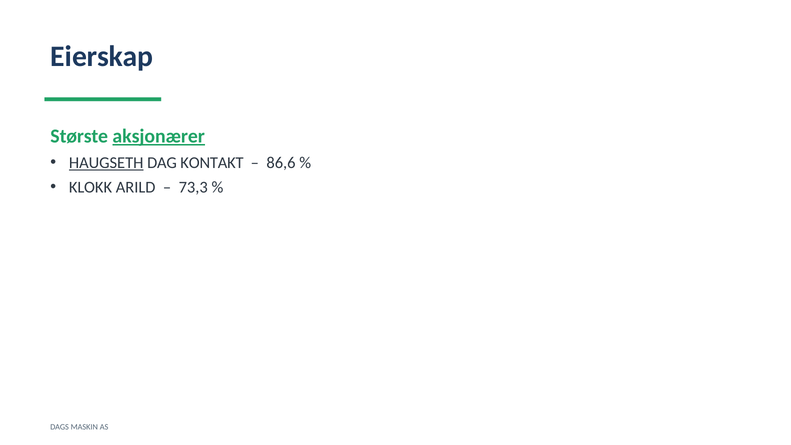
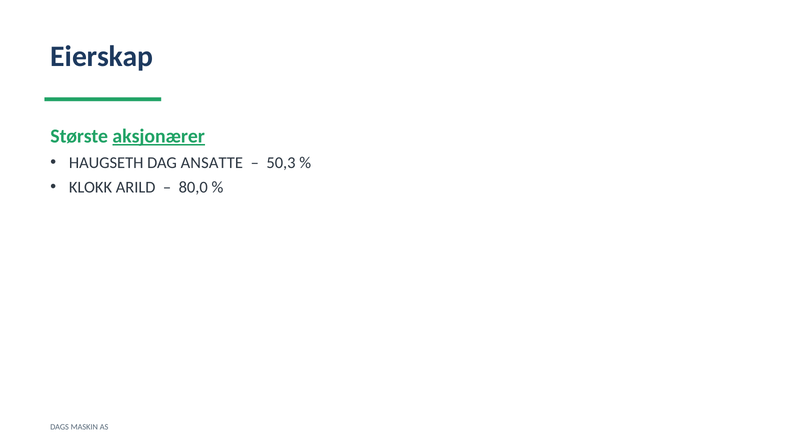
HAUGSETH underline: present -> none
KONTAKT: KONTAKT -> ANSATTE
86,6: 86,6 -> 50,3
73,3: 73,3 -> 80,0
